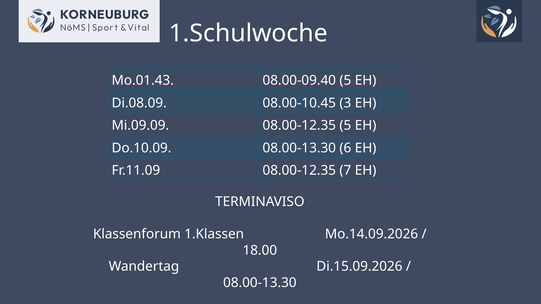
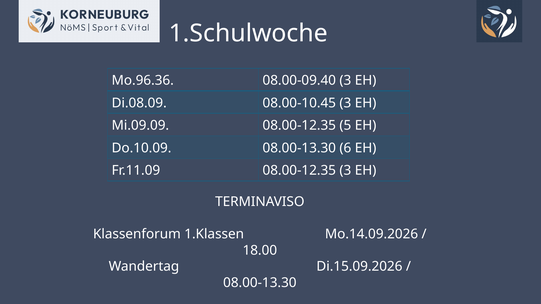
Mo.01.43: Mo.01.43 -> Mo.96.36
08.00-09.40 5: 5 -> 3
08.00-12.35 7: 7 -> 3
